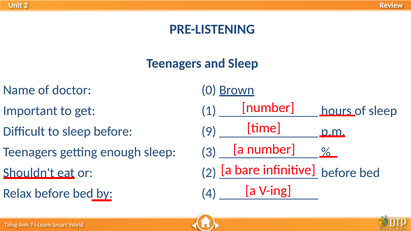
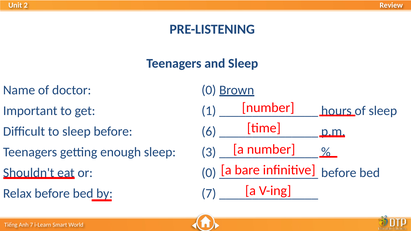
9: 9 -> 6
or 2: 2 -> 0
4 at (209, 194): 4 -> 7
